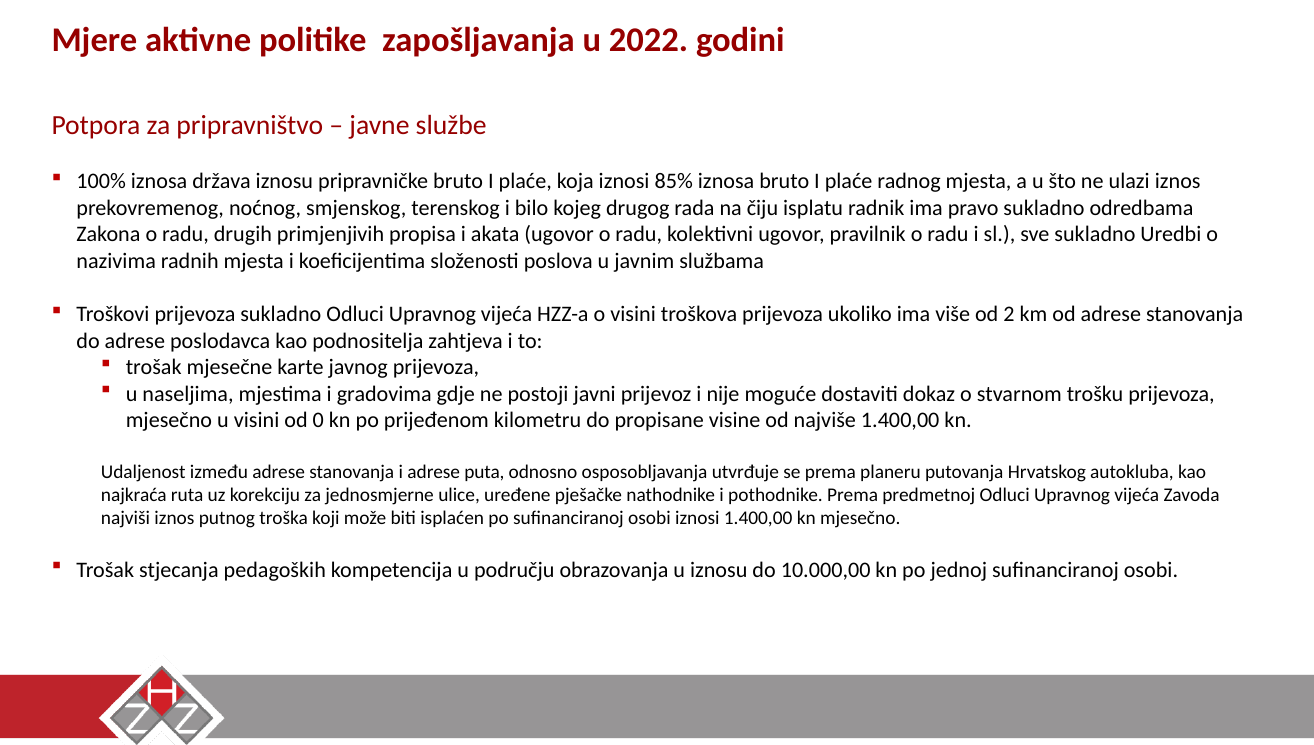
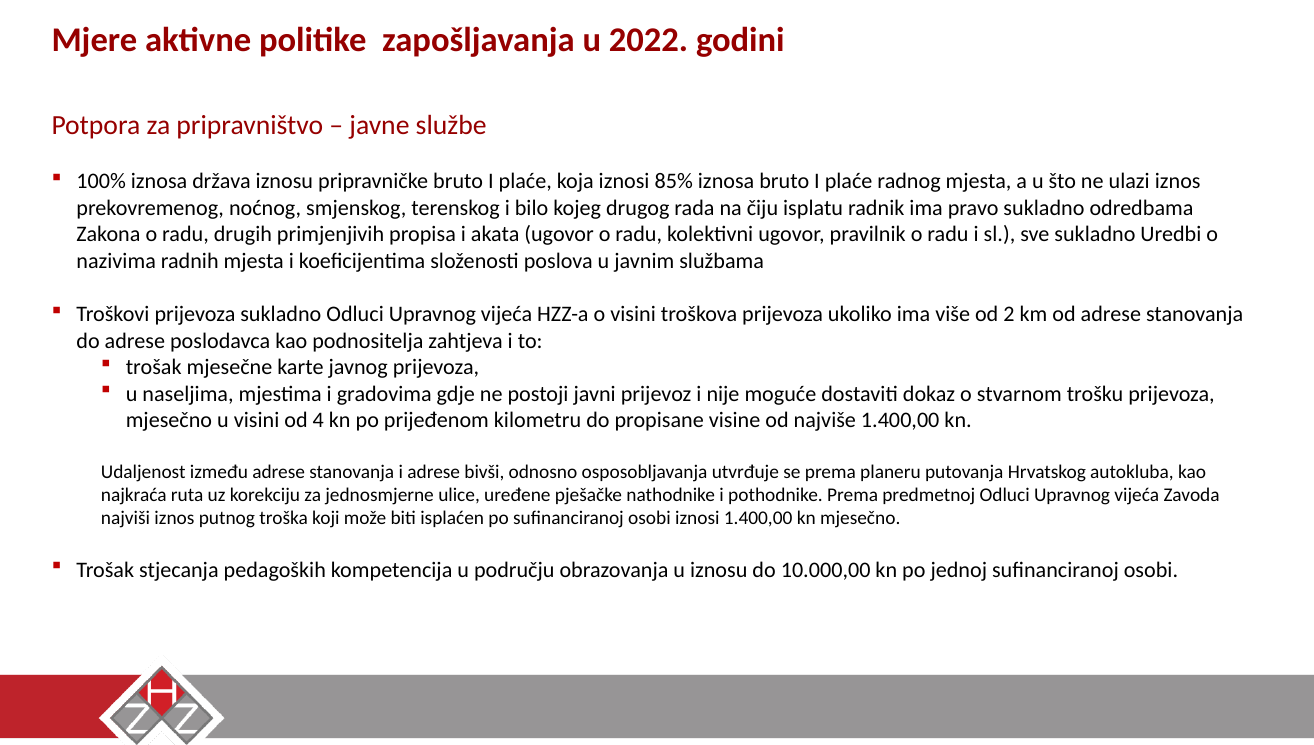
0: 0 -> 4
puta: puta -> bivši
